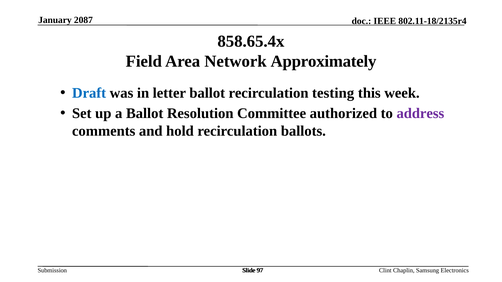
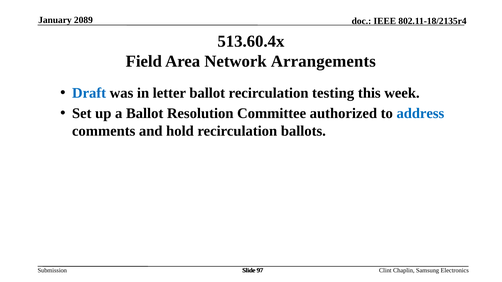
2087: 2087 -> 2089
858.65.4x: 858.65.4x -> 513.60.4x
Approximately: Approximately -> Arrangements
address colour: purple -> blue
